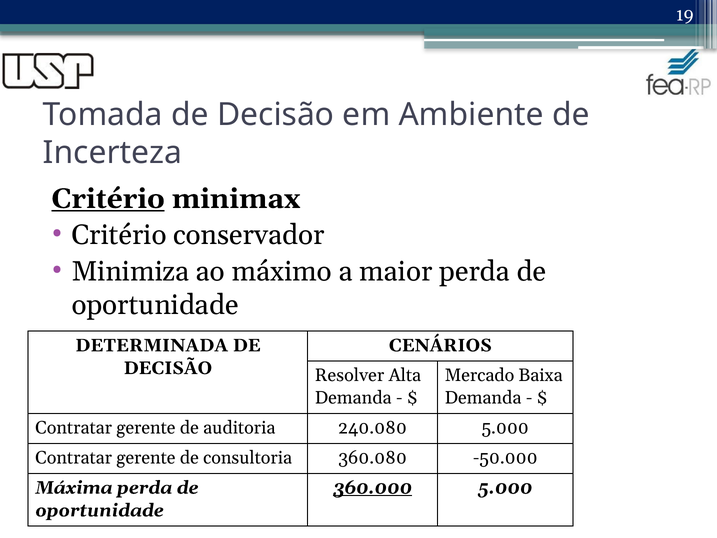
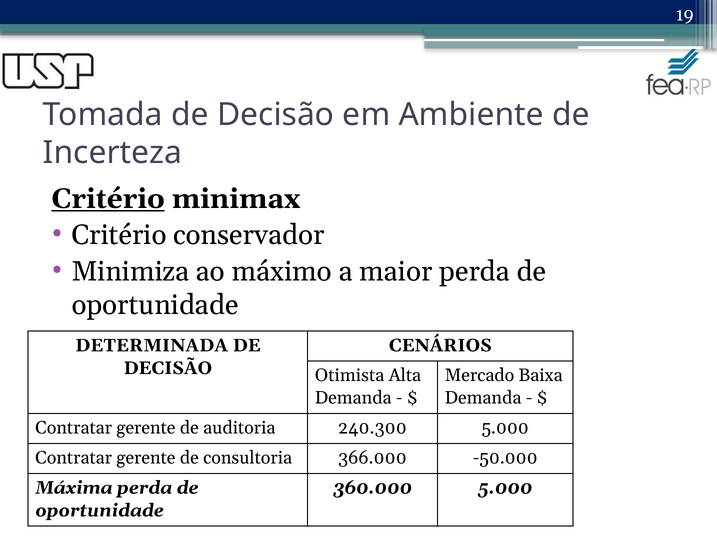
Resolver: Resolver -> Otimista
240.080: 240.080 -> 240.300
360.080: 360.080 -> 366.000
360.000 underline: present -> none
